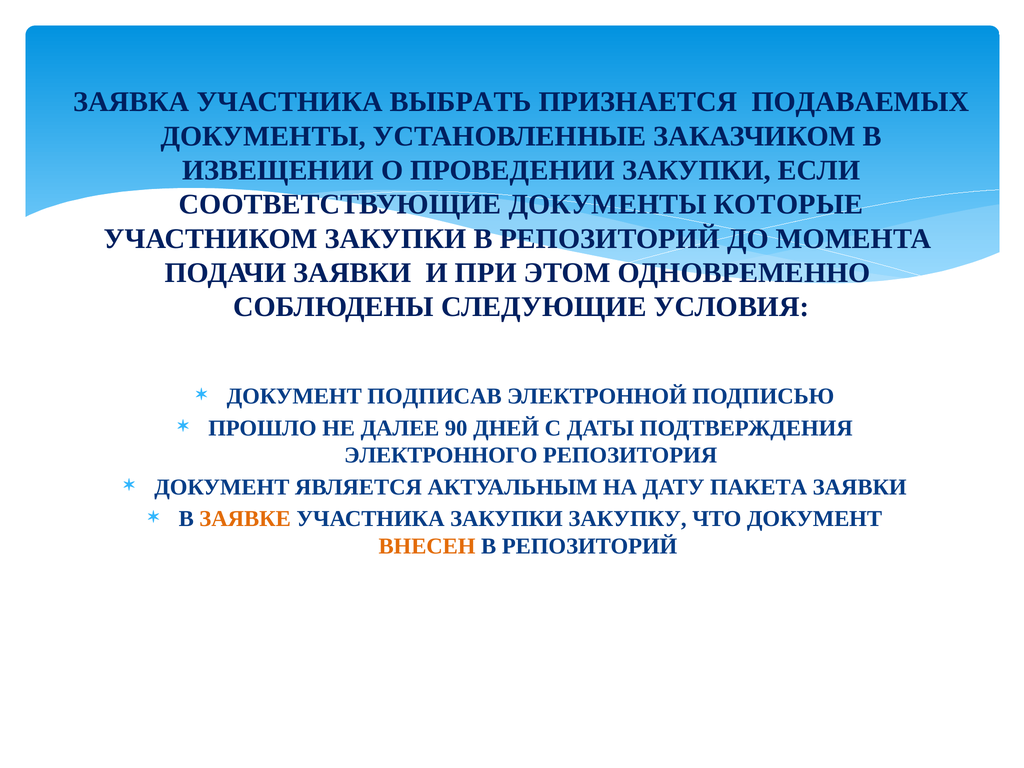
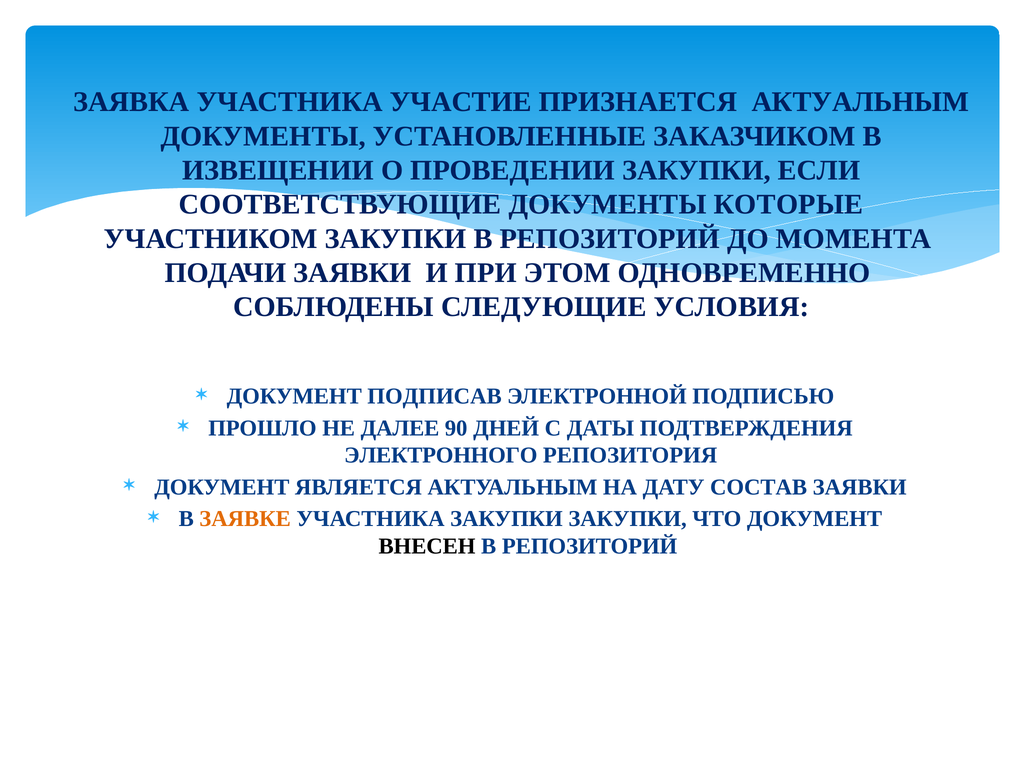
ВЫБРАТЬ: ВЫБРАТЬ -> УЧАСТИЕ
ПРИЗНАЕТСЯ ПОДАВАЕМЫХ: ПОДАВАЕМЫХ -> АКТУАЛЬНЫМ
ПАКЕТА: ПАКЕТА -> СОСТАВ
ЗАКУПКИ ЗАКУПКУ: ЗАКУПКУ -> ЗАКУПКИ
ВНЕСЕН colour: orange -> black
